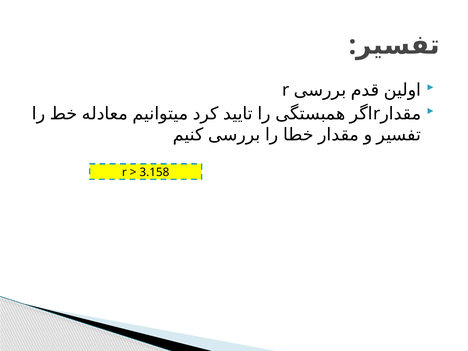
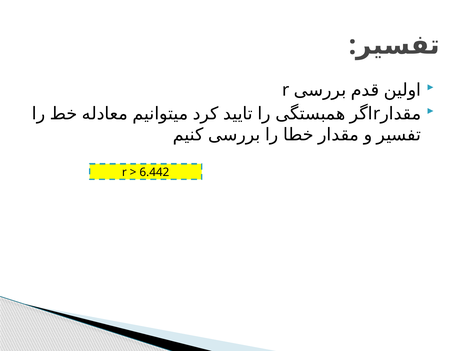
3.158: 3.158 -> 6.442
